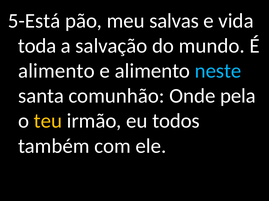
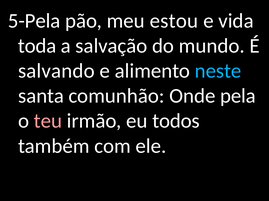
5-Está: 5-Está -> 5-Pela
salvas: salvas -> estou
alimento at (56, 71): alimento -> salvando
teu colour: yellow -> pink
